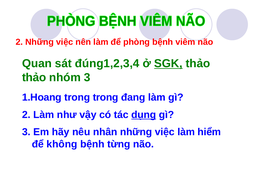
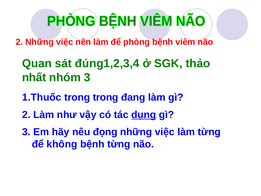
SGK underline: present -> none
thảo at (34, 77): thảo -> nhất
1.Hoang: 1.Hoang -> 1.Thuốc
nhân: nhân -> đọng
làm hiểm: hiểm -> từng
